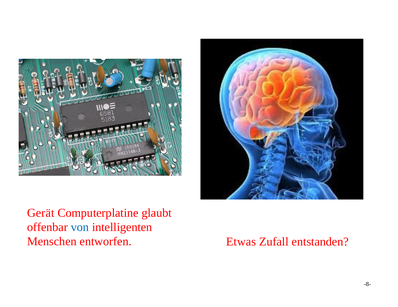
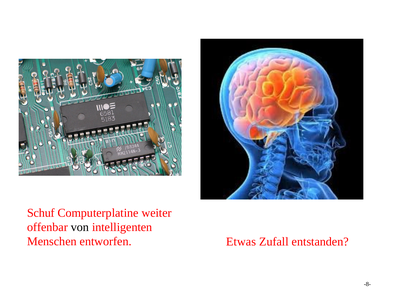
Gerät: Gerät -> Schuf
glaubt: glaubt -> weiter
von colour: blue -> black
